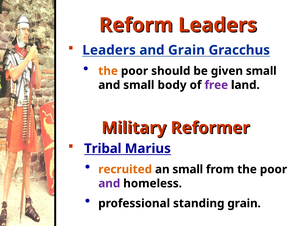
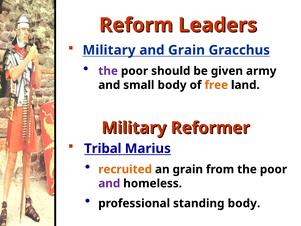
Leaders at (109, 50): Leaders -> Military
the at (108, 71) colour: orange -> purple
given small: small -> army
free colour: purple -> orange
an small: small -> grain
standing grain: grain -> body
